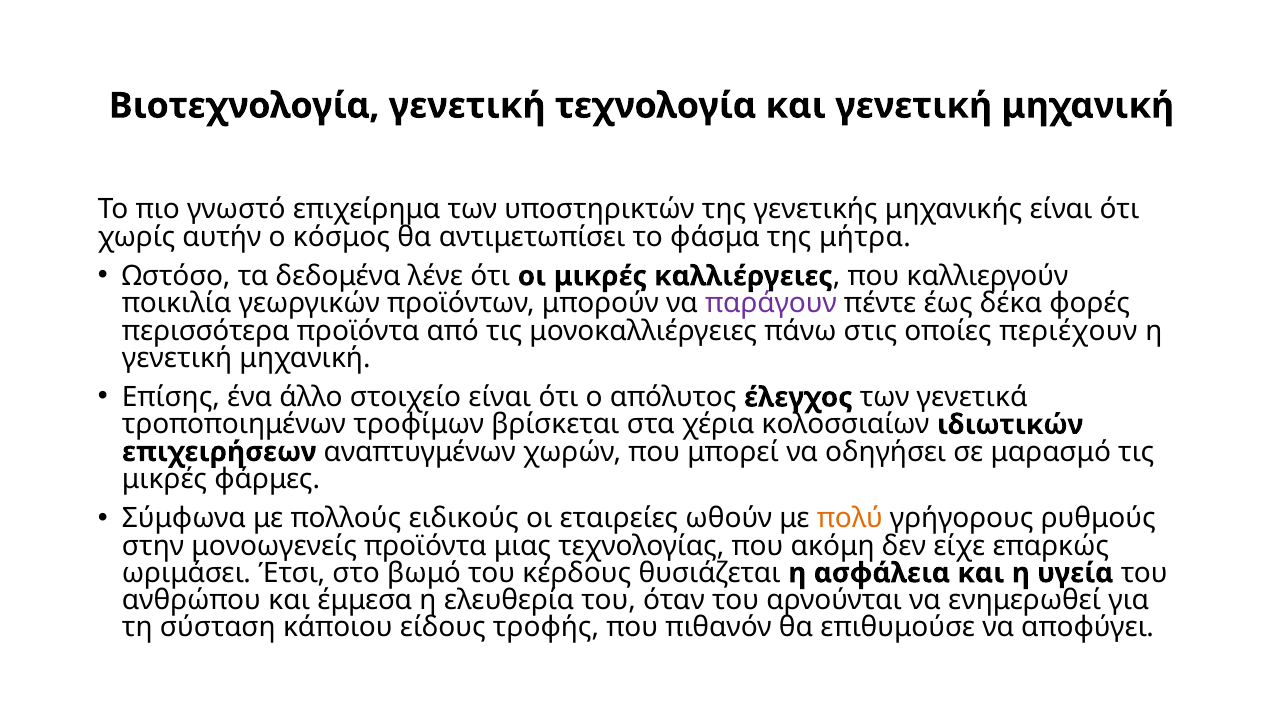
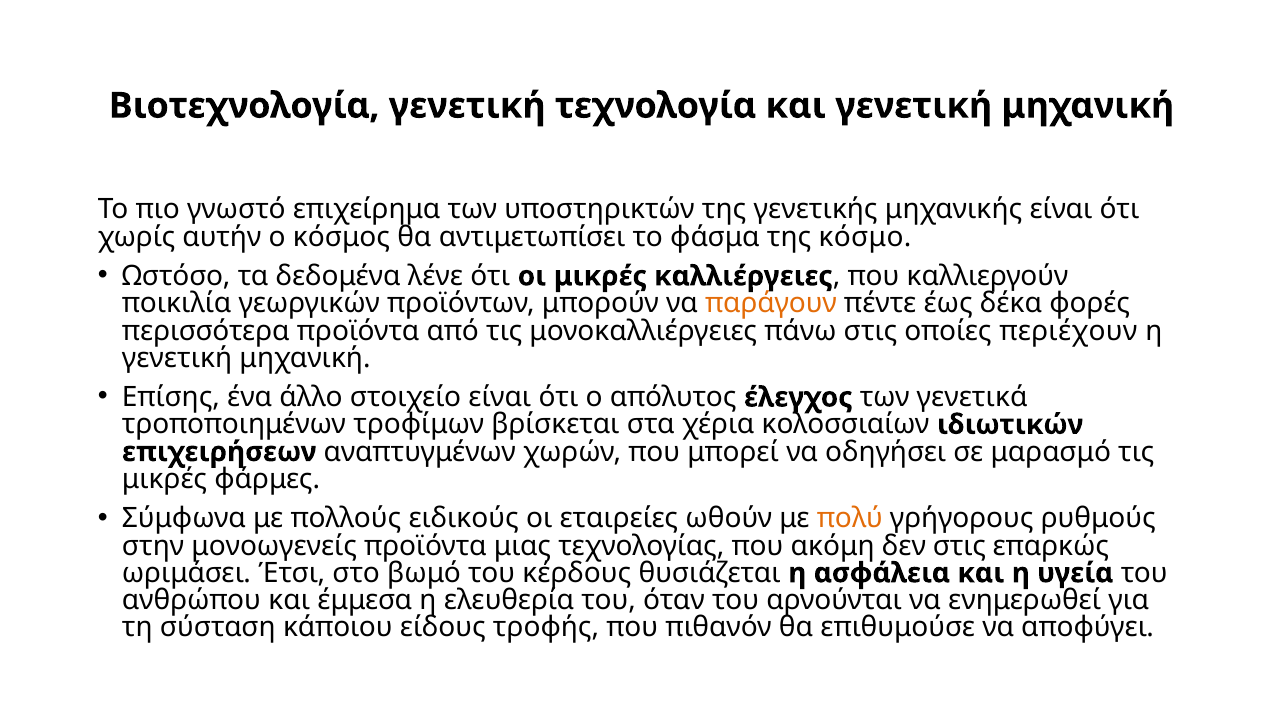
μήτρα: μήτρα -> κόσμο
παράγουν colour: purple -> orange
δεν είχε: είχε -> στις
